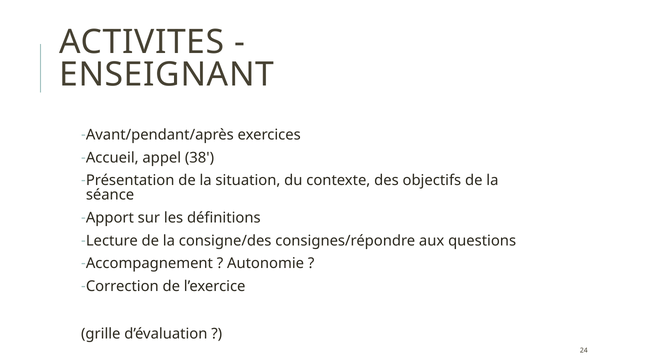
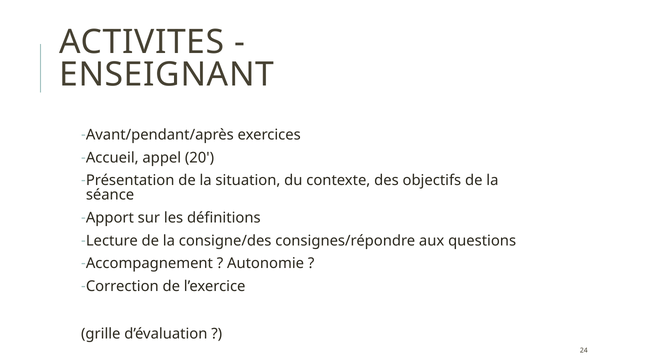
38: 38 -> 20
